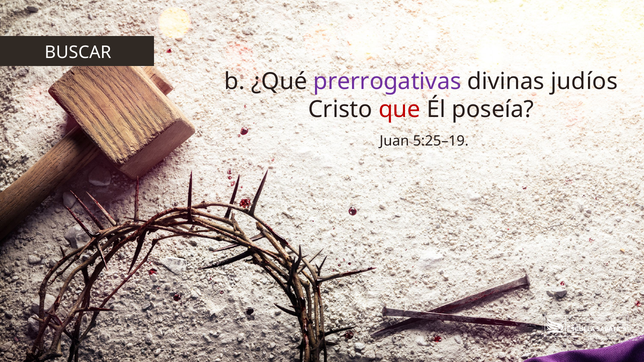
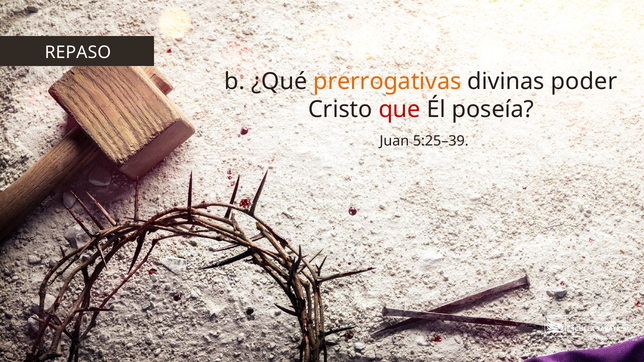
BUSCAR: BUSCAR -> REPASO
prerrogativas colour: purple -> orange
judíos: judíos -> poder
5:25–19: 5:25–19 -> 5:25–39
